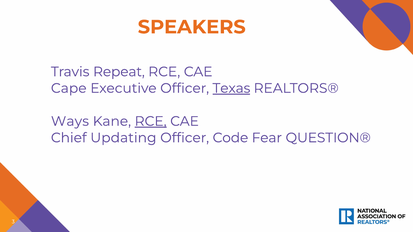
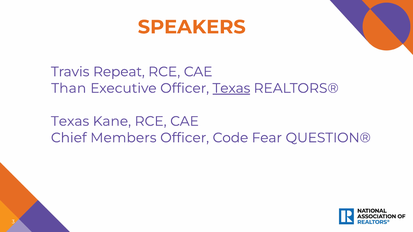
Cape: Cape -> Than
Ways at (70, 121): Ways -> Texas
RCE at (151, 121) underline: present -> none
Updating: Updating -> Members
